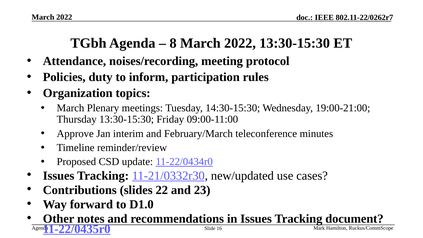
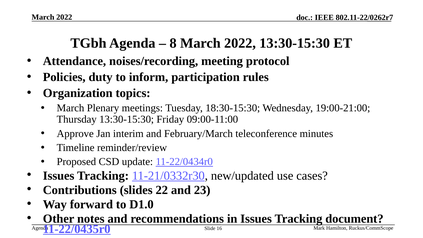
14:30-15:30: 14:30-15:30 -> 18:30-15:30
